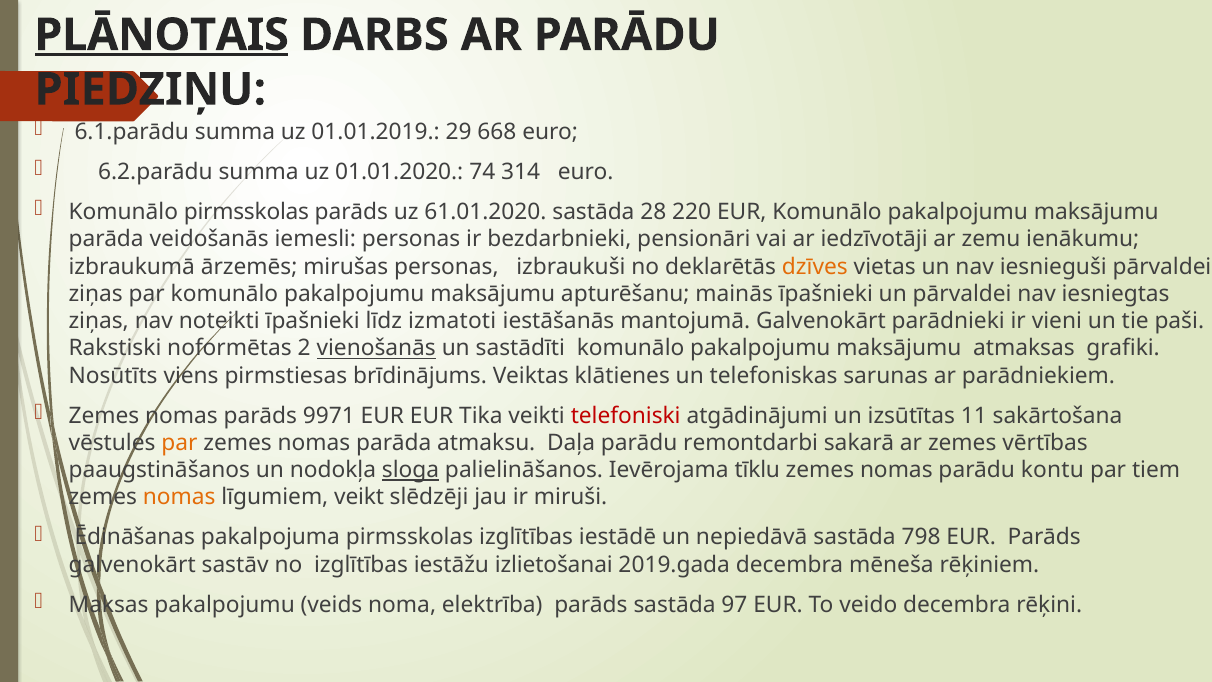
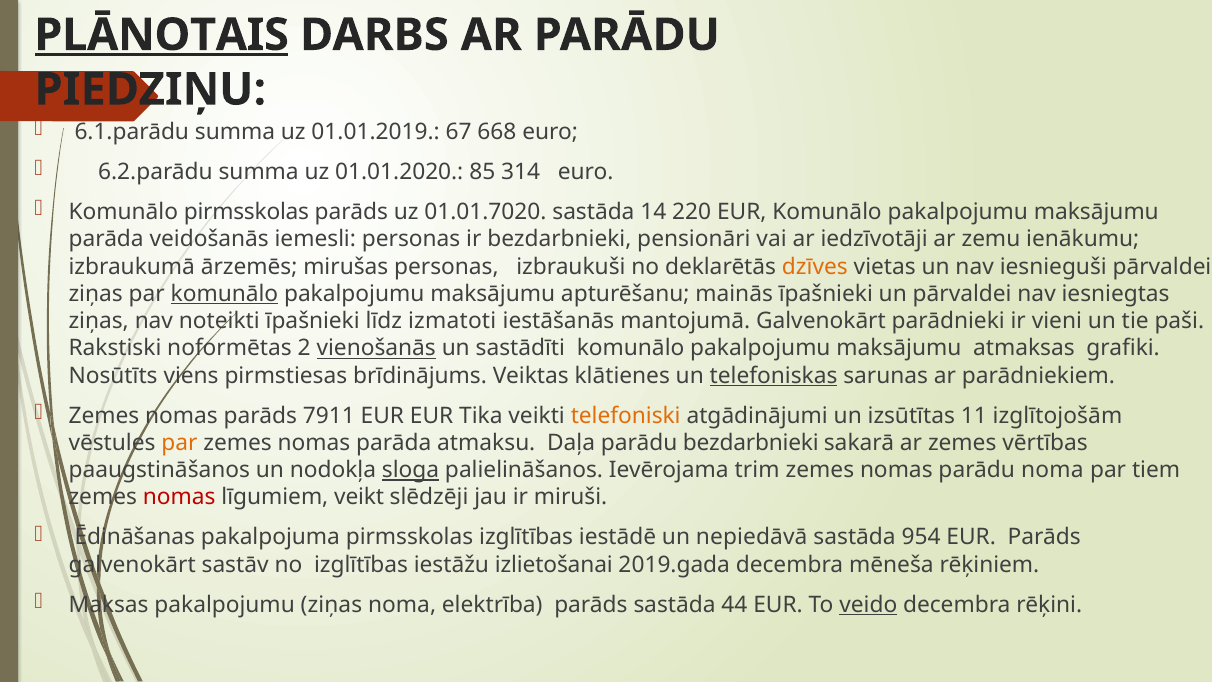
29: 29 -> 67
74: 74 -> 85
61.01.2020: 61.01.2020 -> 01.01.7020
28: 28 -> 14
komunālo at (224, 294) underline: none -> present
telefoniskas underline: none -> present
9971: 9971 -> 7911
telefoniski colour: red -> orange
sakārtošana: sakārtošana -> izglītojošām
parādu remontdarbi: remontdarbi -> bezdarbnieki
tīklu: tīklu -> trim
parādu kontu: kontu -> noma
nomas at (179, 497) colour: orange -> red
798: 798 -> 954
pakalpojumu veids: veids -> ziņas
97: 97 -> 44
veido underline: none -> present
